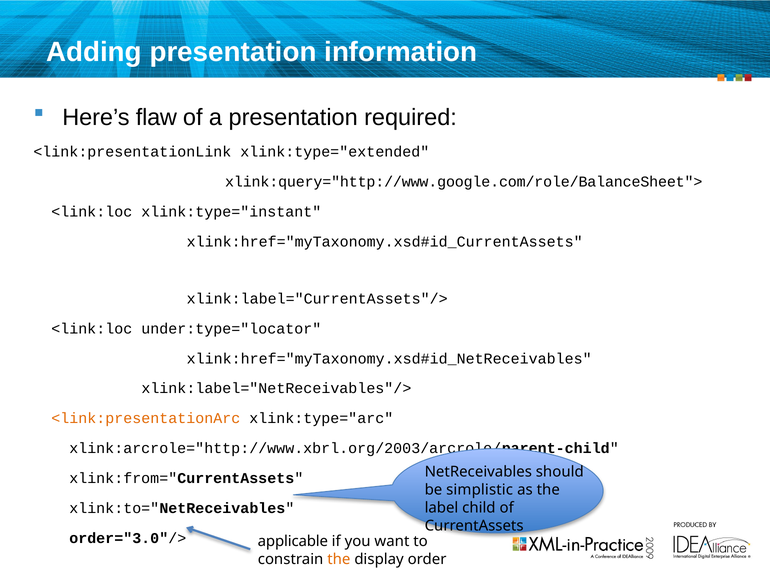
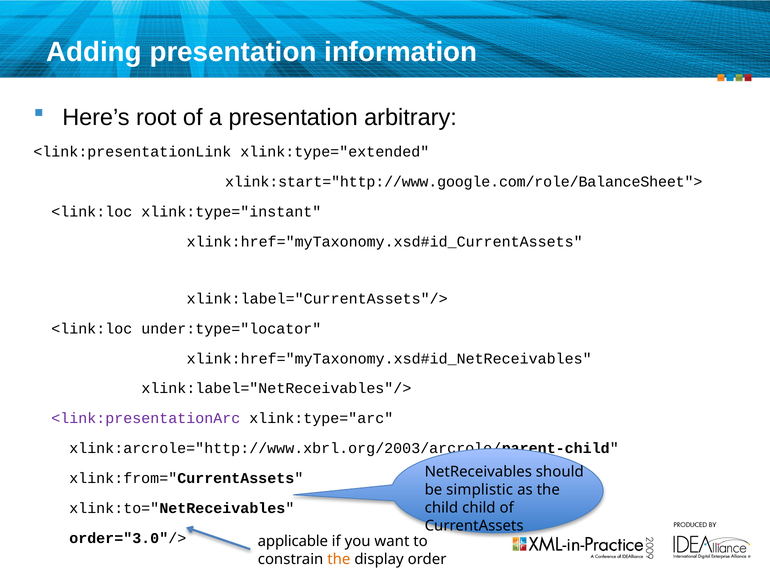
flaw: flaw -> root
required: required -> arbitrary
xlink:query="http://www.google.com/role/BalanceSheet">: xlink:query="http://www.google.com/role/BalanceSheet"> -> xlink:start="http://www.google.com/role/BalanceSheet">
<link:presentationArc colour: orange -> purple
label at (441, 507): label -> child
